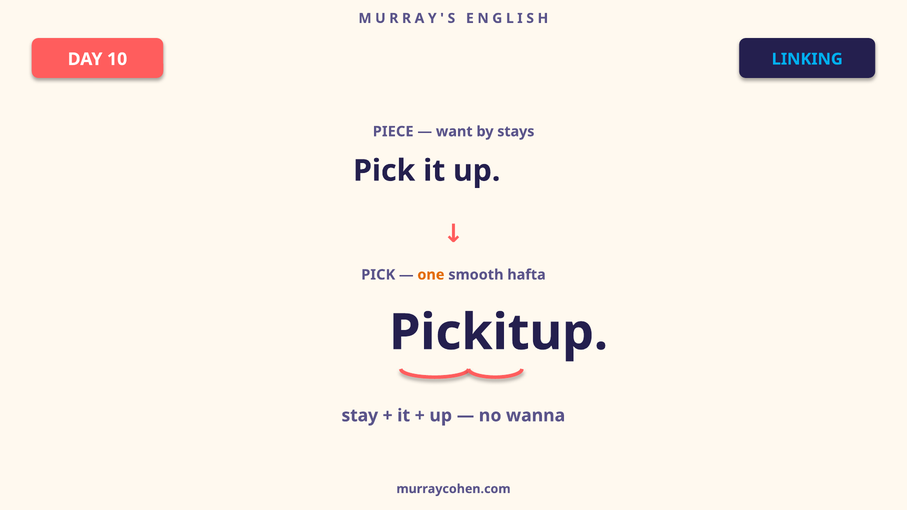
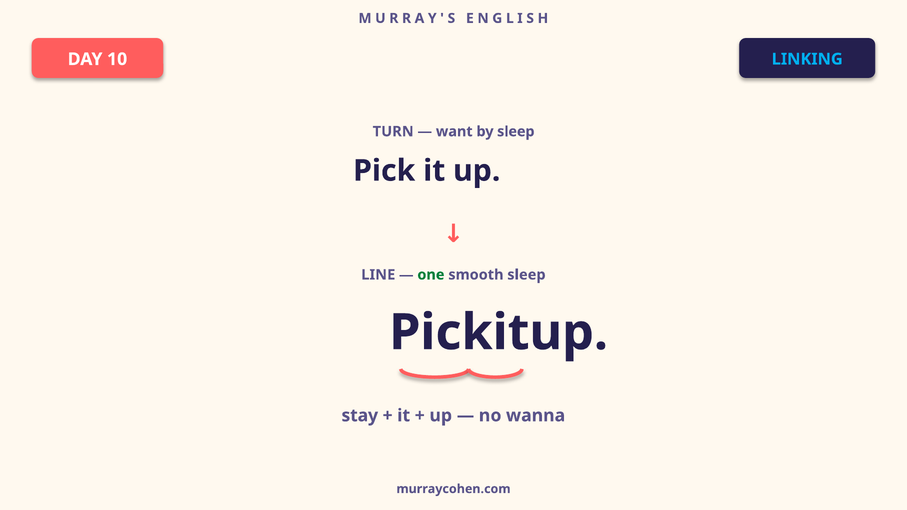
PIECE: PIECE -> TURN
by stays: stays -> sleep
PICK at (378, 275): PICK -> LINE
one colour: orange -> green
smooth hafta: hafta -> sleep
